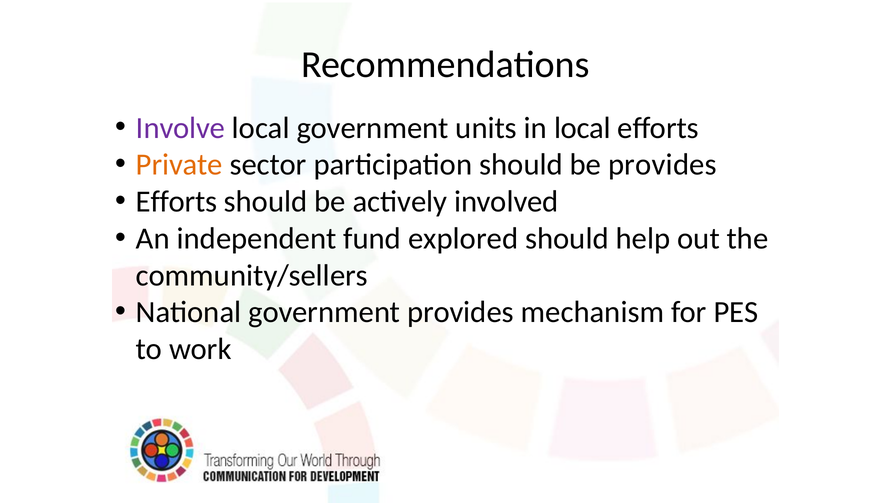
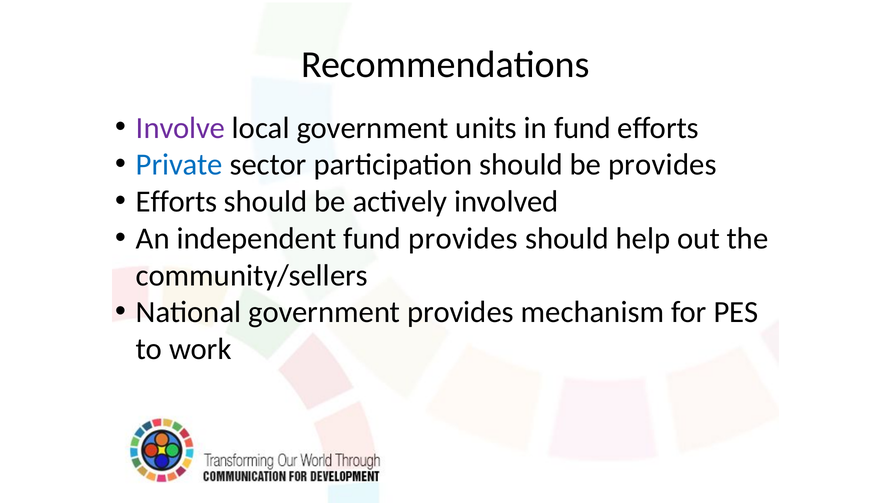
in local: local -> fund
Private colour: orange -> blue
fund explored: explored -> provides
